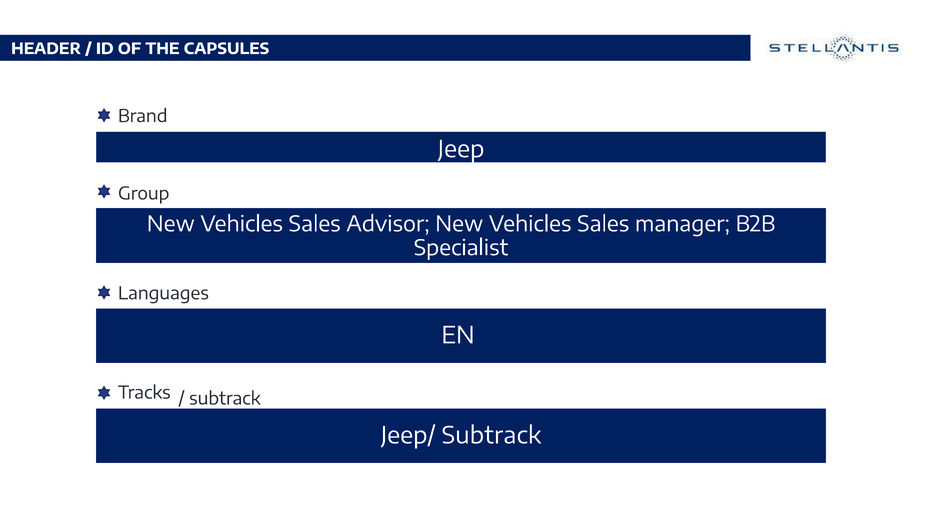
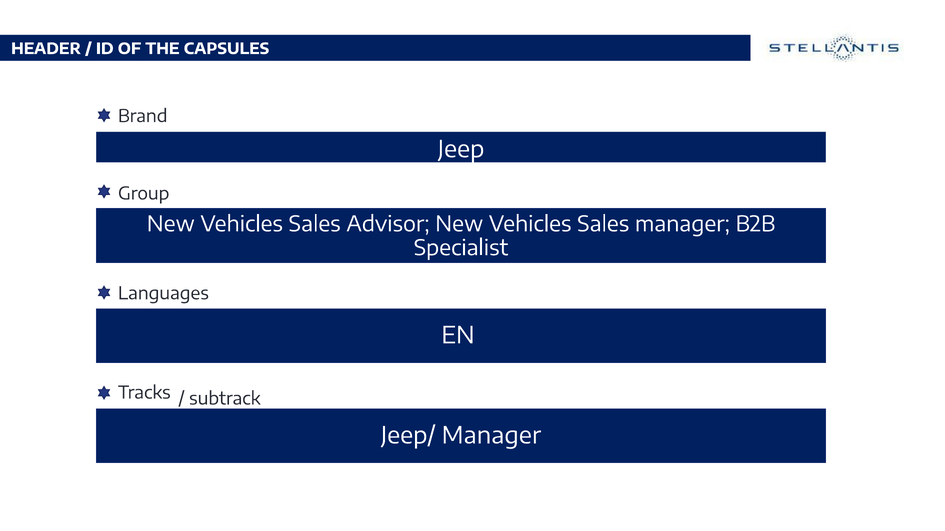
Jeep/ Subtrack: Subtrack -> Manager
